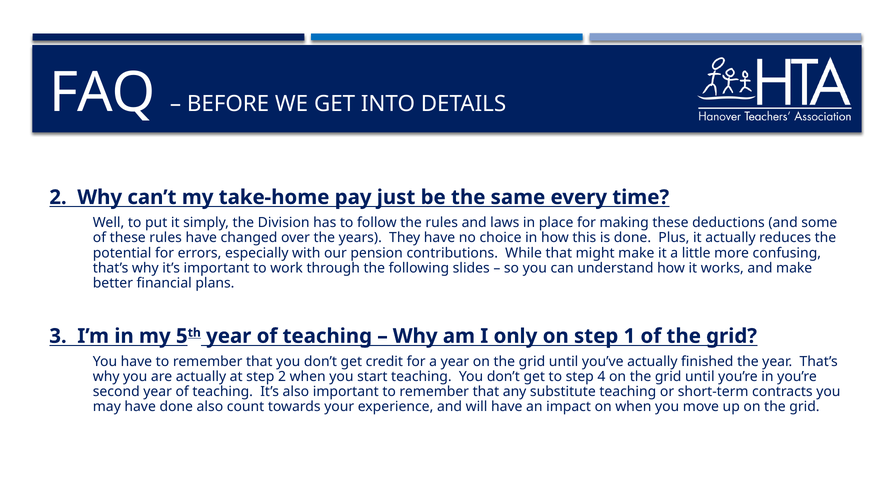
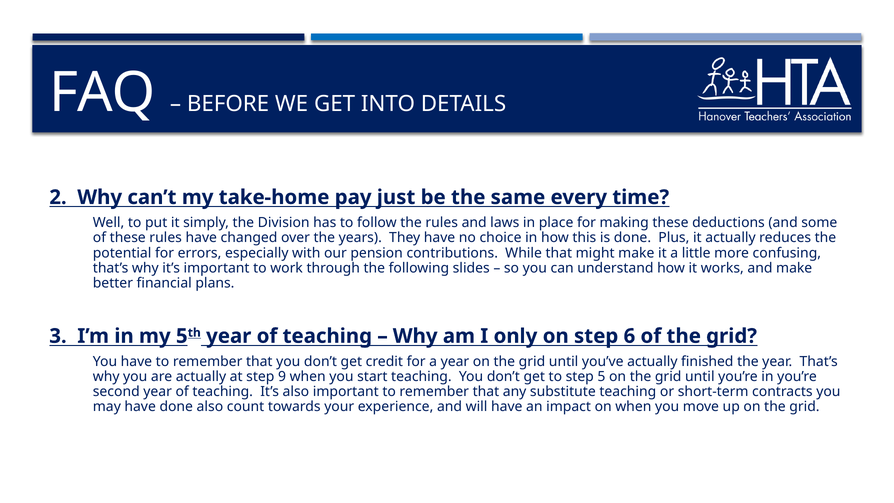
1: 1 -> 6
step 2: 2 -> 9
step 4: 4 -> 5
